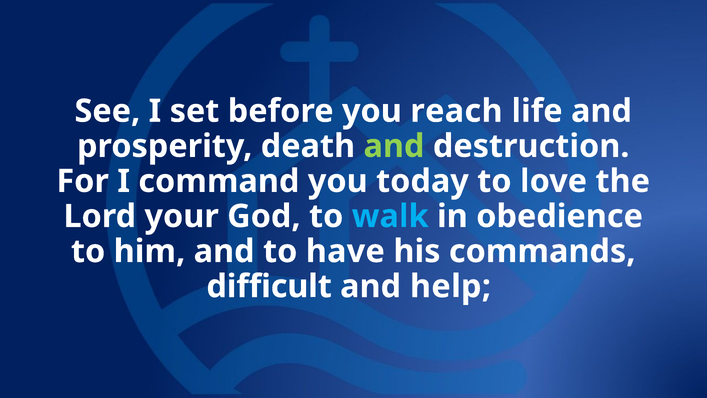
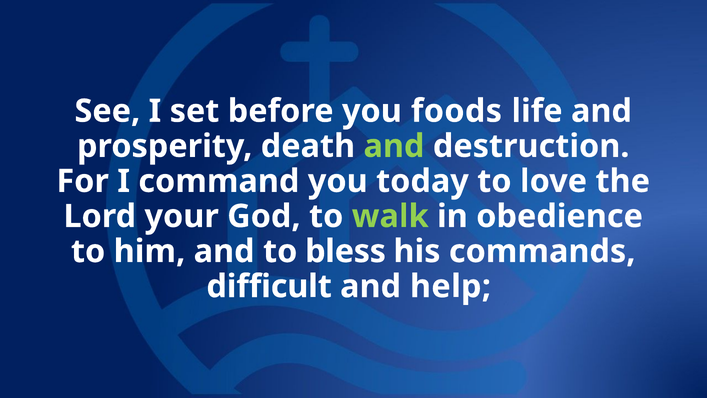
reach: reach -> foods
walk colour: light blue -> light green
have: have -> bless
